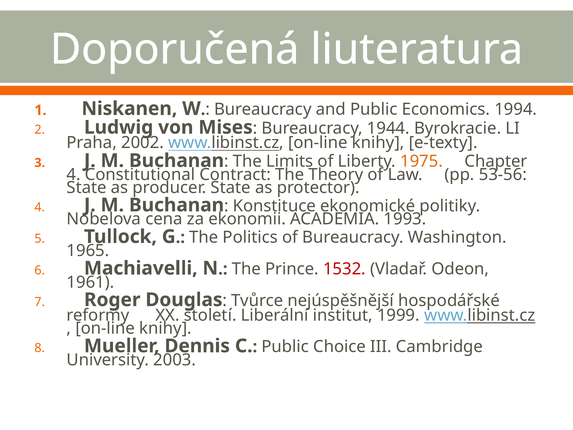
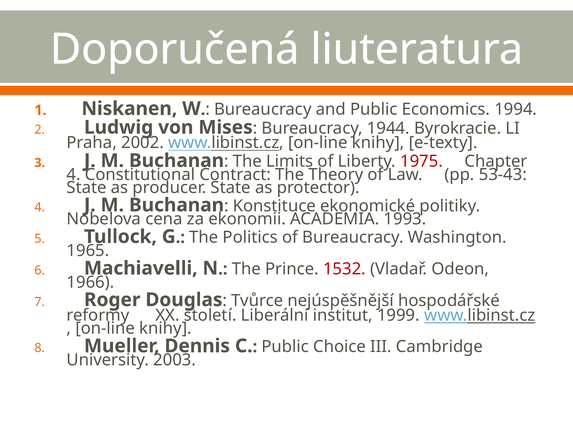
1975 colour: orange -> red
53-56: 53-56 -> 53-43
1961: 1961 -> 1966
